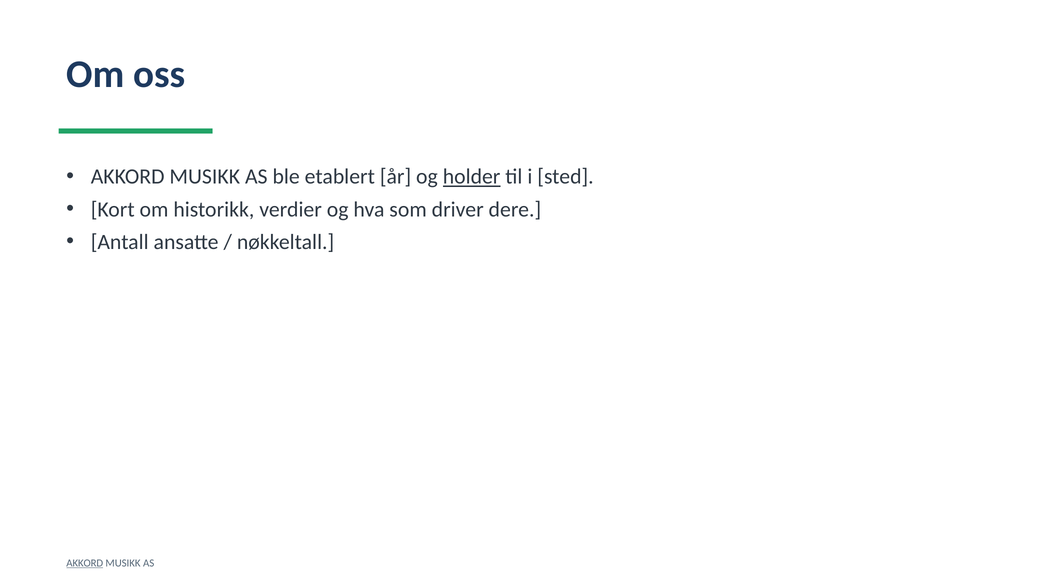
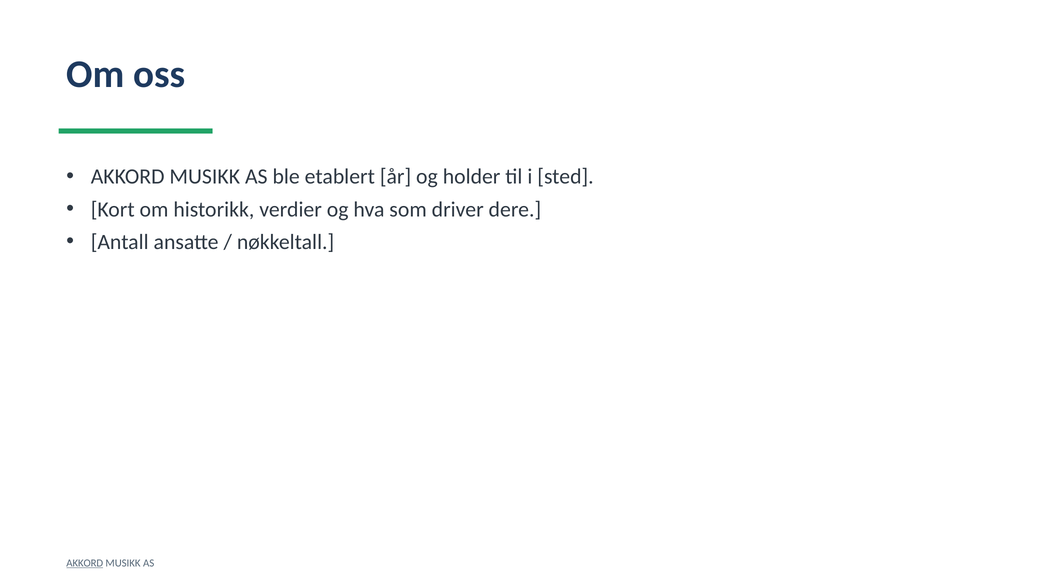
holder underline: present -> none
